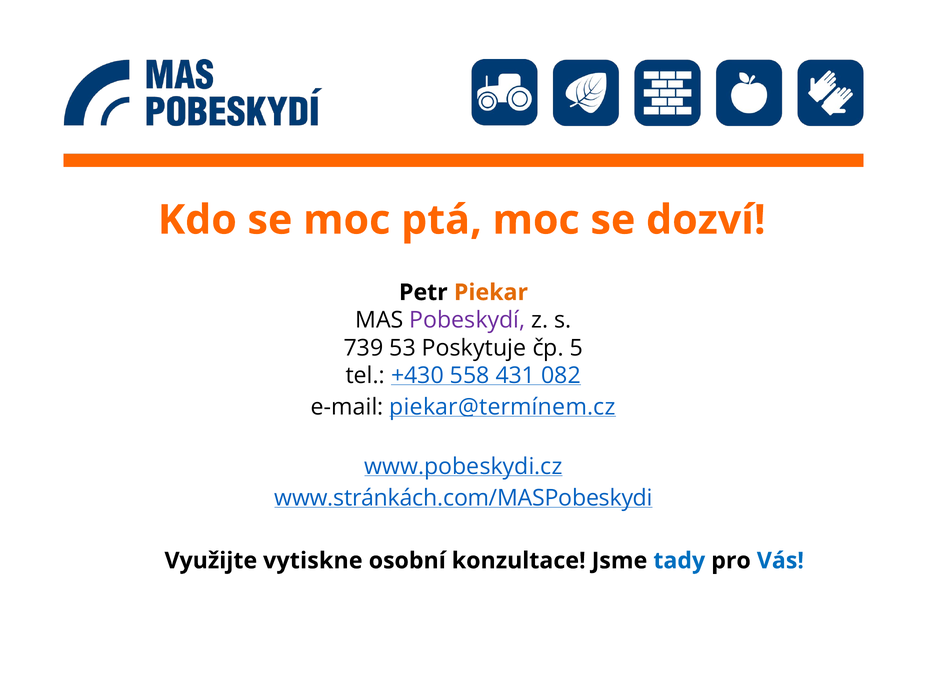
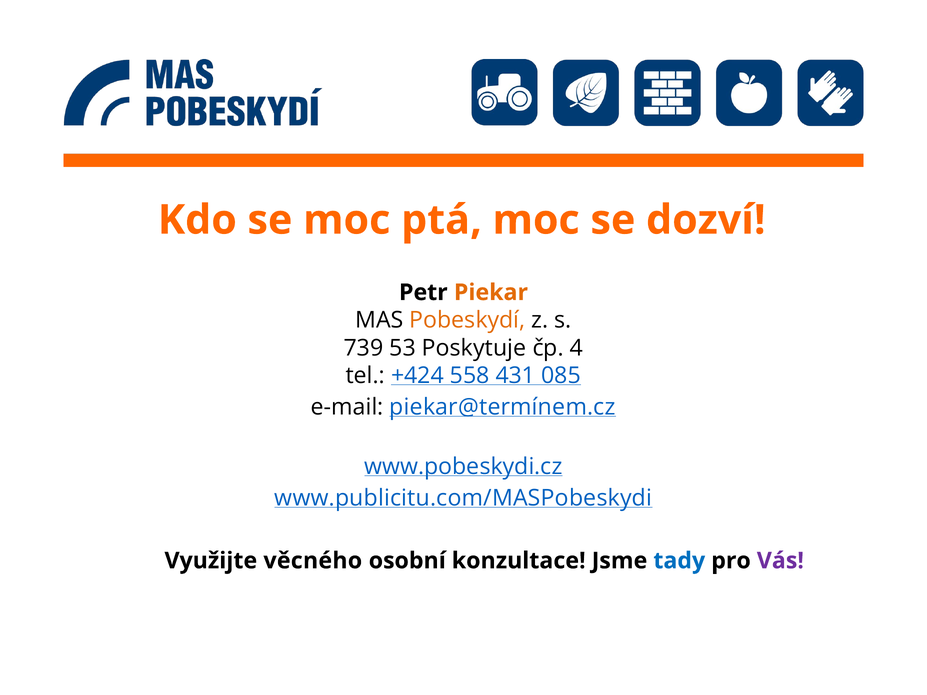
Pobeskydí colour: purple -> orange
5: 5 -> 4
+430: +430 -> +424
082: 082 -> 085
www.stránkách.com/MASPobeskydi: www.stránkách.com/MASPobeskydi -> www.publicitu.com/MASPobeskydi
vytiskne: vytiskne -> věcného
Vás colour: blue -> purple
